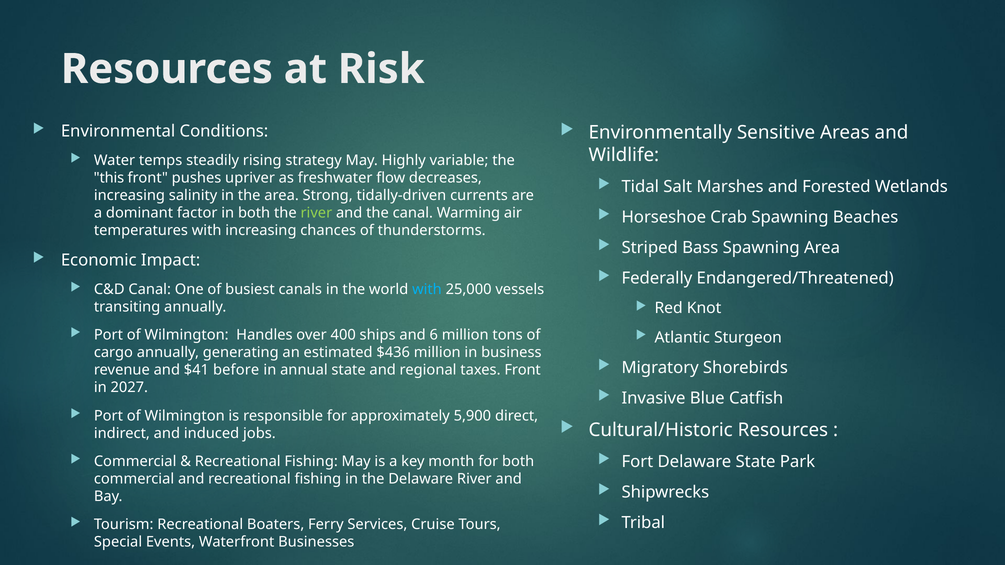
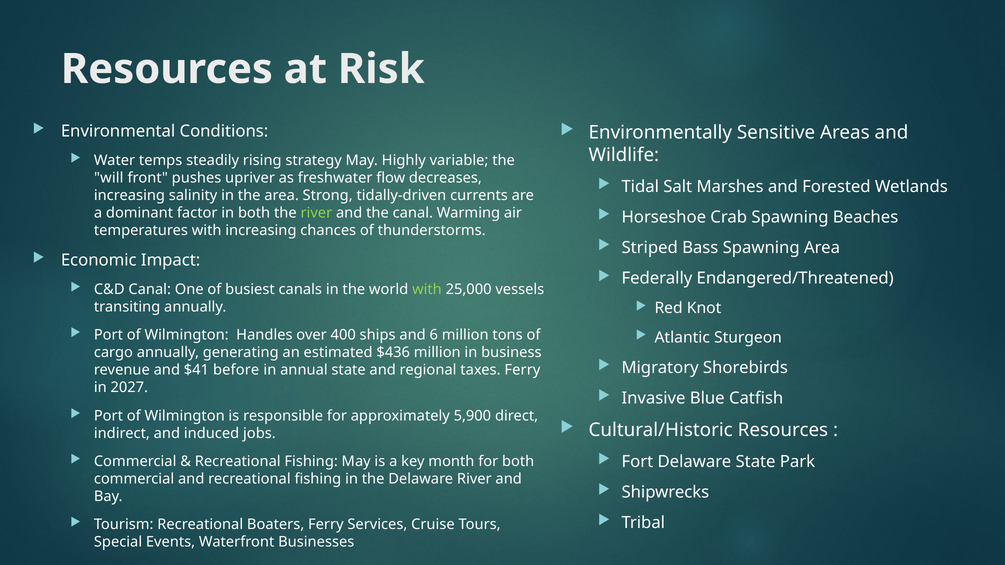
this: this -> will
with at (427, 289) colour: light blue -> light green
taxes Front: Front -> Ferry
